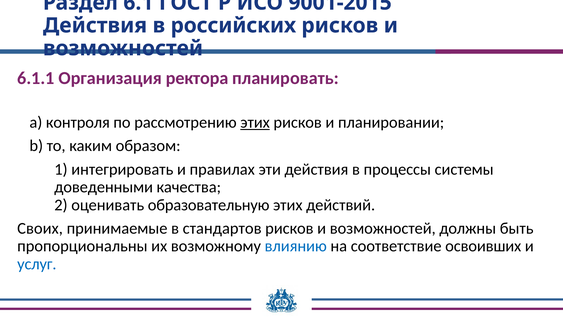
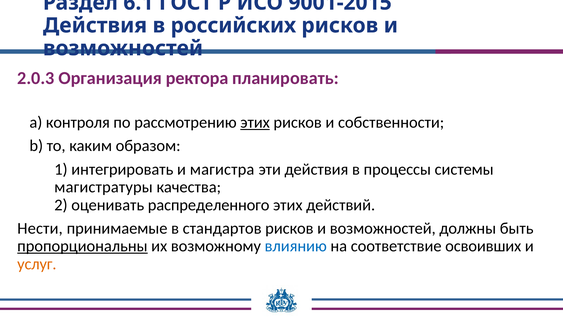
6.1.1: 6.1.1 -> 2.0.3
планировании: планировании -> собственности
правилах: правилах -> магистра
доведенными: доведенными -> магистратуры
образовательную: образовательную -> распределенного
Своих: Своих -> Нести
пропорциональны underline: none -> present
услуг colour: blue -> orange
